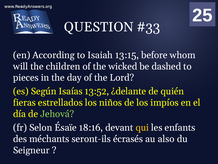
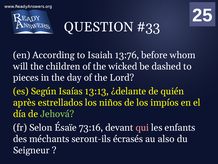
13:15: 13:15 -> 13:76
13:52: 13:52 -> 13:13
fieras: fieras -> après
18:16: 18:16 -> 73:16
qui colour: yellow -> pink
